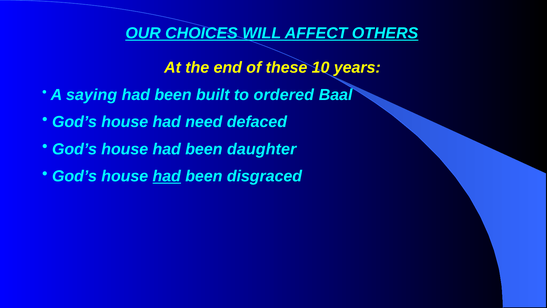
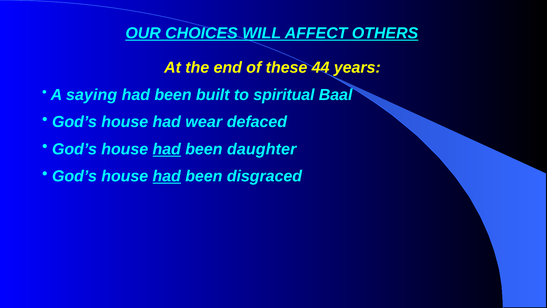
10: 10 -> 44
ordered: ordered -> spiritual
need: need -> wear
had at (167, 149) underline: none -> present
